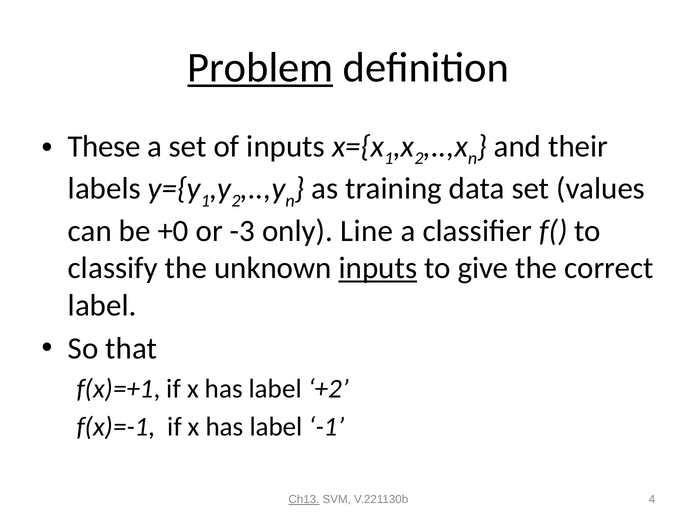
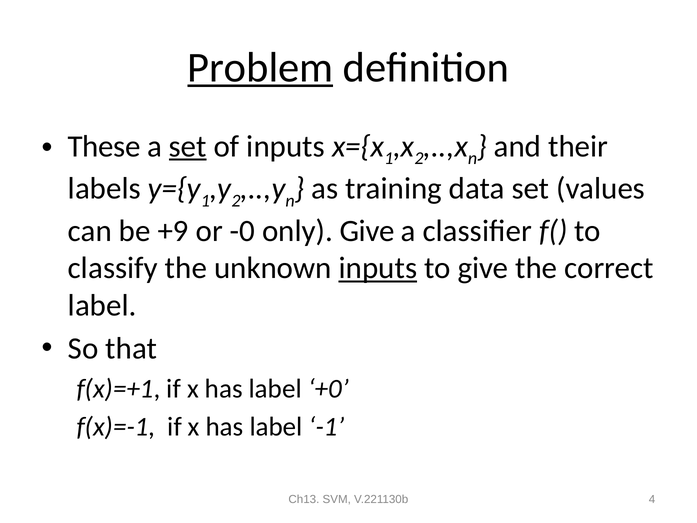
set at (188, 146) underline: none -> present
+0: +0 -> +9
-3: -3 -> -0
only Line: Line -> Give
+2: +2 -> +0
Ch13 underline: present -> none
